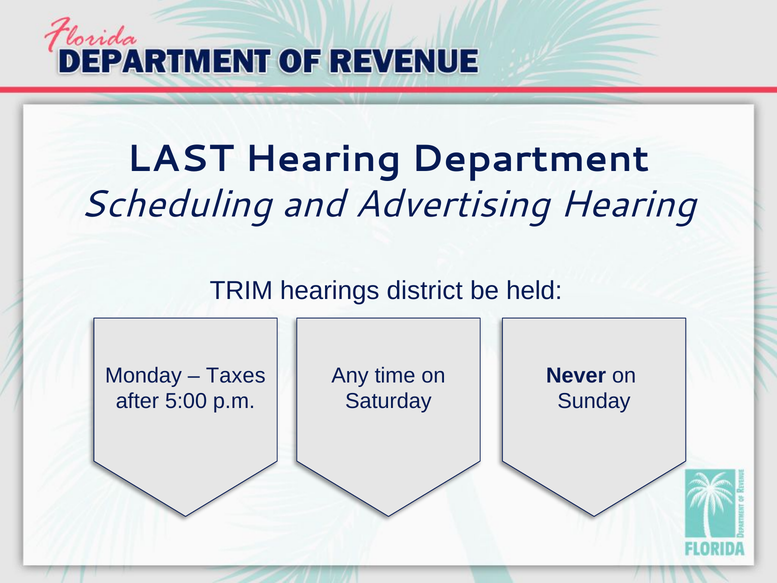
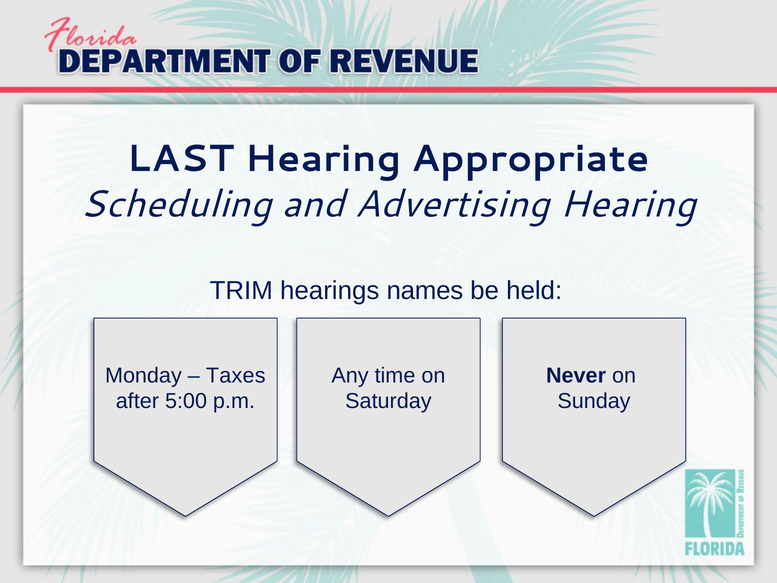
Department: Department -> Appropriate
district: district -> names
